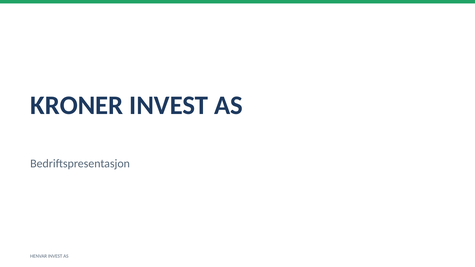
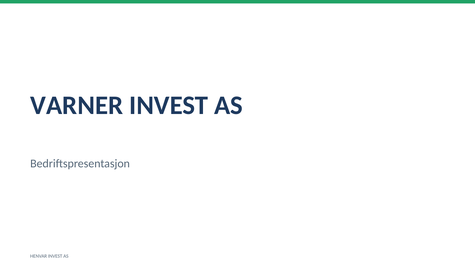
KRONER: KRONER -> VARNER
